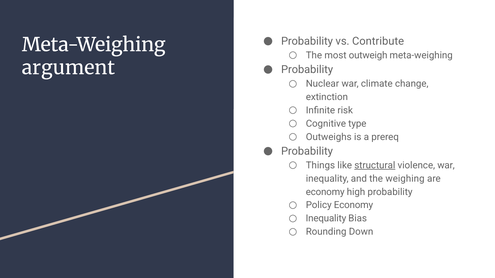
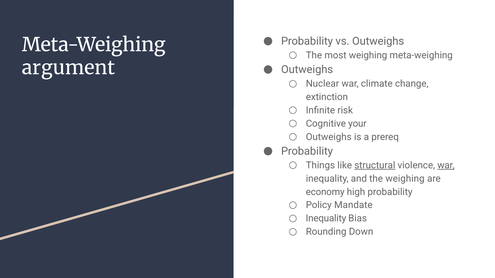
vs Contribute: Contribute -> Outweighs
most outweigh: outweigh -> weighing
Probability at (307, 70): Probability -> Outweighs
type: type -> your
war at (446, 166) underline: none -> present
Policy Economy: Economy -> Mandate
